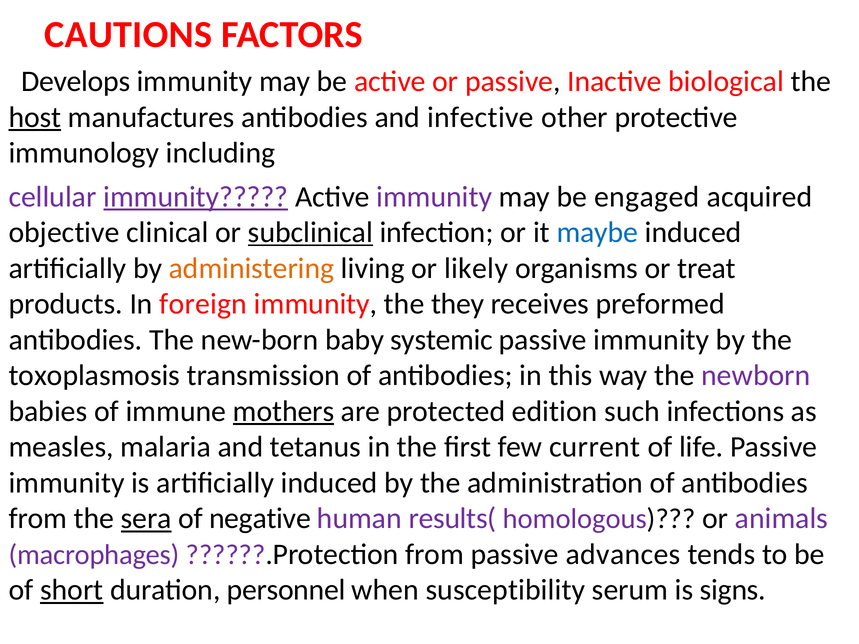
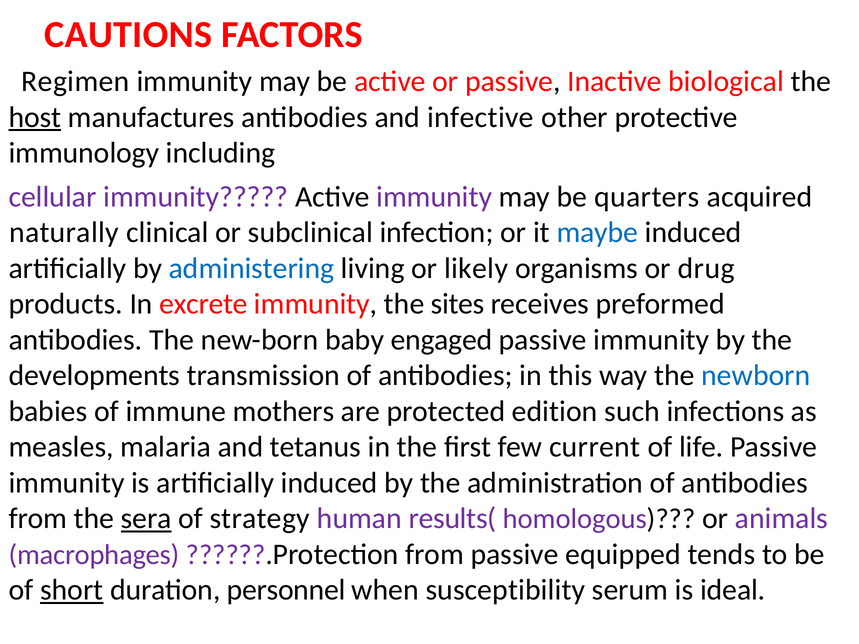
Develops: Develops -> Regimen
immunity at (196, 197) underline: present -> none
engaged: engaged -> quarters
objective: objective -> naturally
subclinical underline: present -> none
administering colour: orange -> blue
treat: treat -> drug
foreign: foreign -> excrete
they: they -> sites
systemic: systemic -> engaged
toxoplasmosis: toxoplasmosis -> developments
newborn colour: purple -> blue
mothers underline: present -> none
negative: negative -> strategy
advances: advances -> equipped
signs: signs -> ideal
